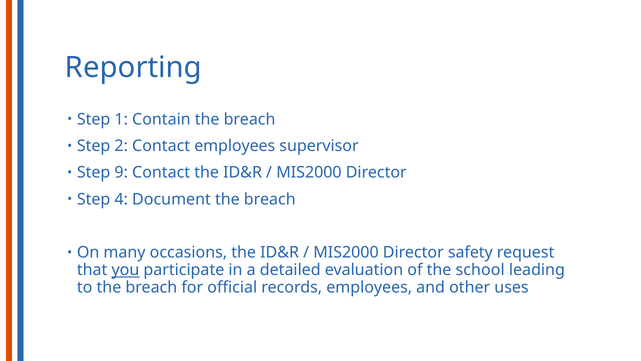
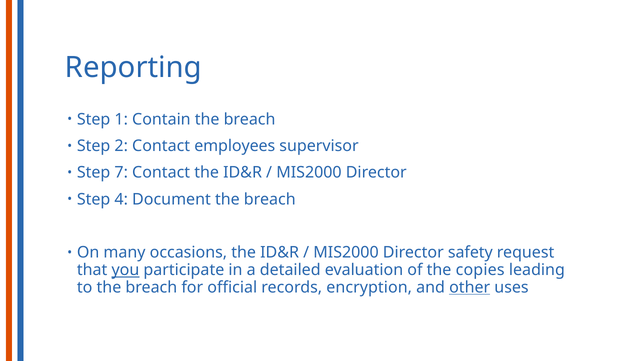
9: 9 -> 7
school: school -> copies
records employees: employees -> encryption
other underline: none -> present
